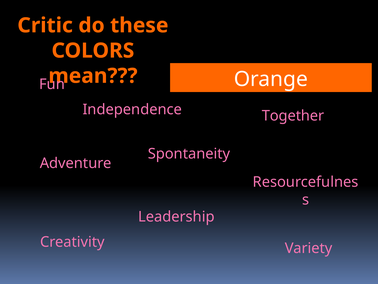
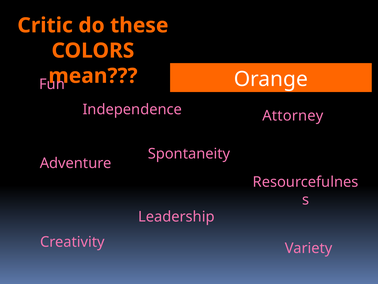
Together: Together -> Attorney
